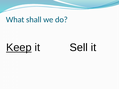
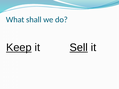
Sell underline: none -> present
